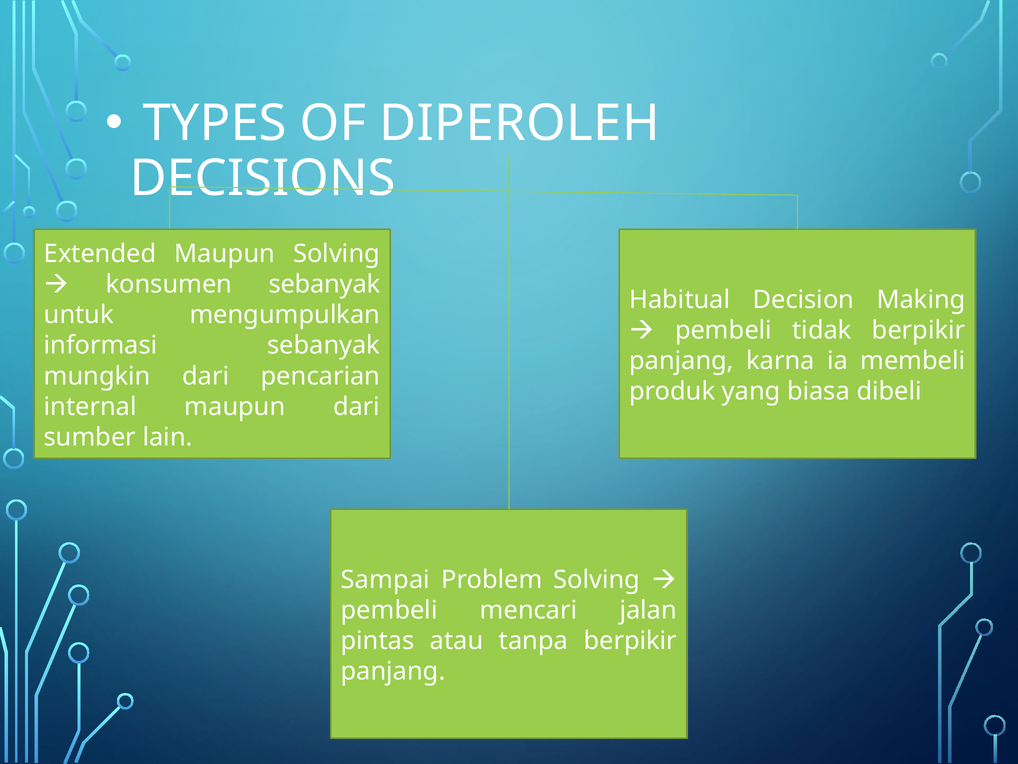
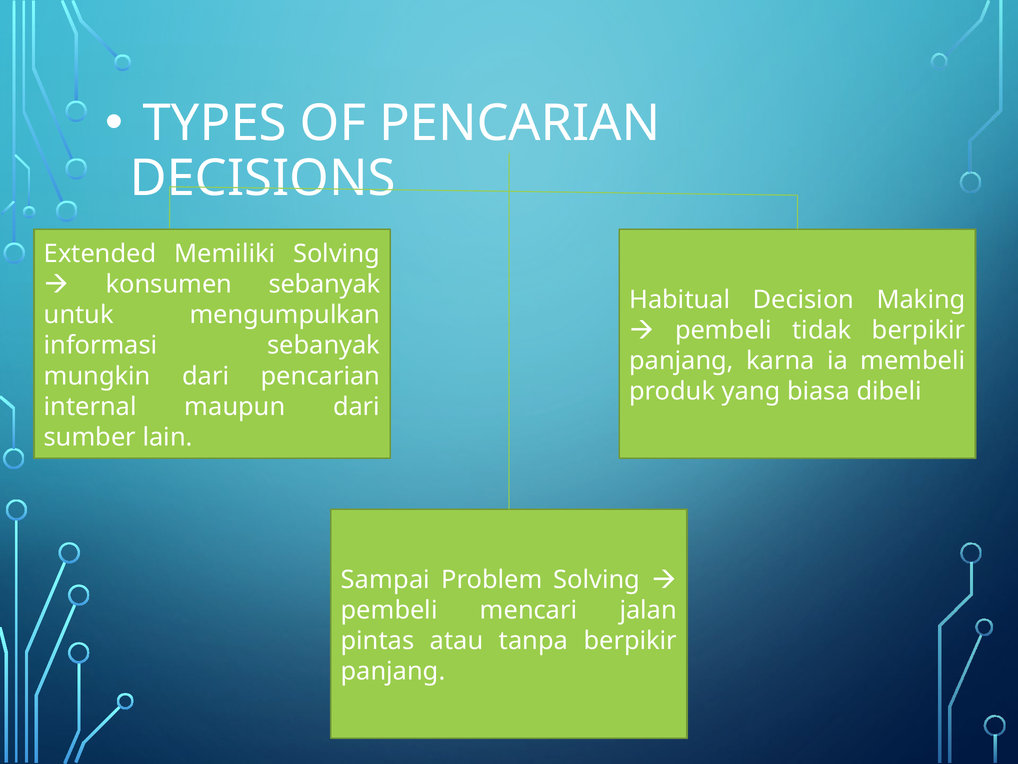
OF DIPEROLEH: DIPEROLEH -> PENCARIAN
Extended Maupun: Maupun -> Memiliki
